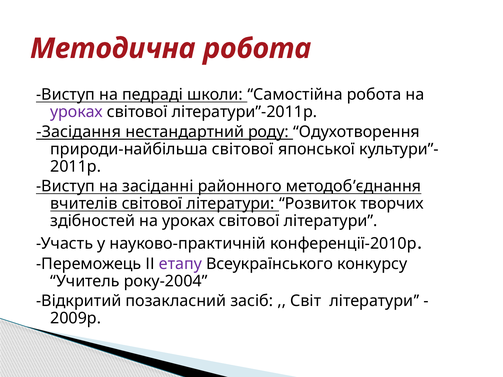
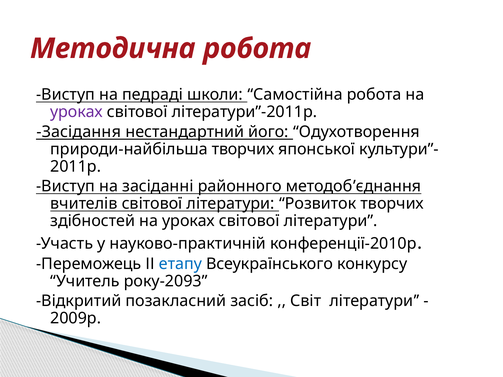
роду: роду -> його
природи-найбільша світової: світової -> творчих
етапу colour: purple -> blue
року-2004: року-2004 -> року-2093
